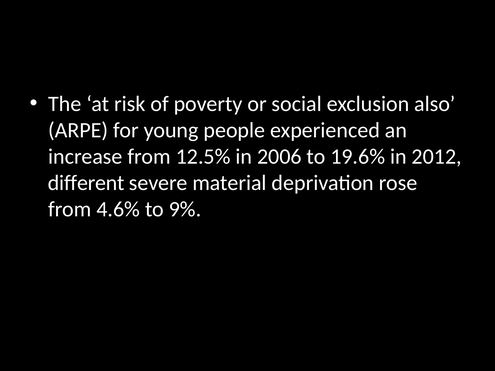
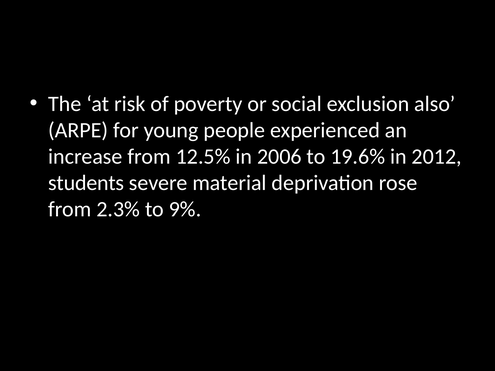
different: different -> students
4.6%: 4.6% -> 2.3%
